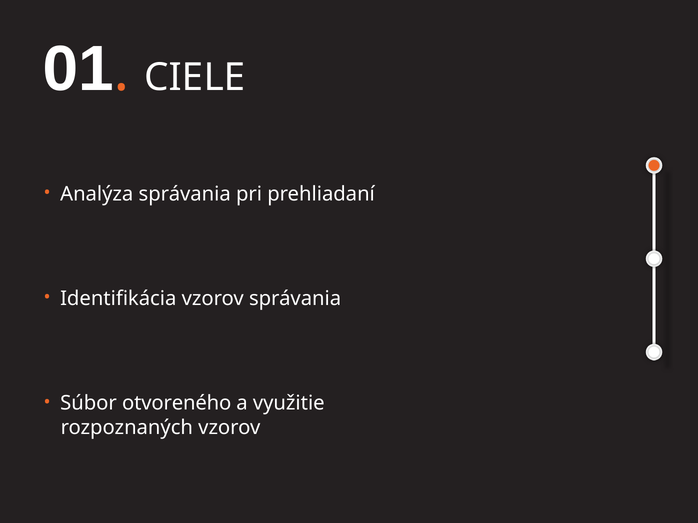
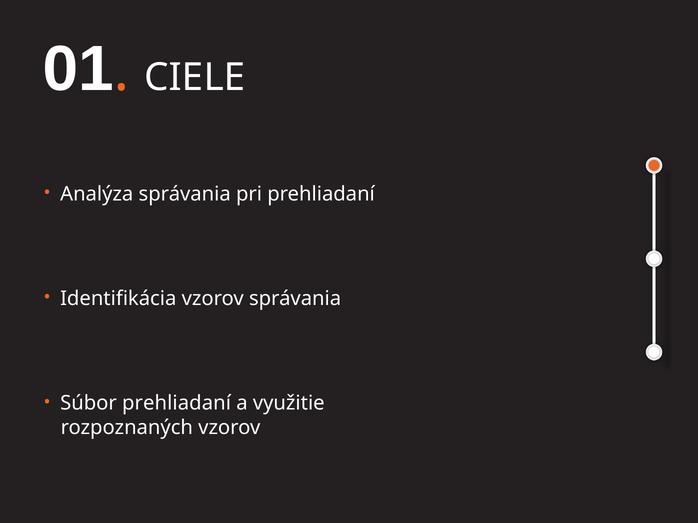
Súbor otvoreného: otvoreného -> prehliadaní
